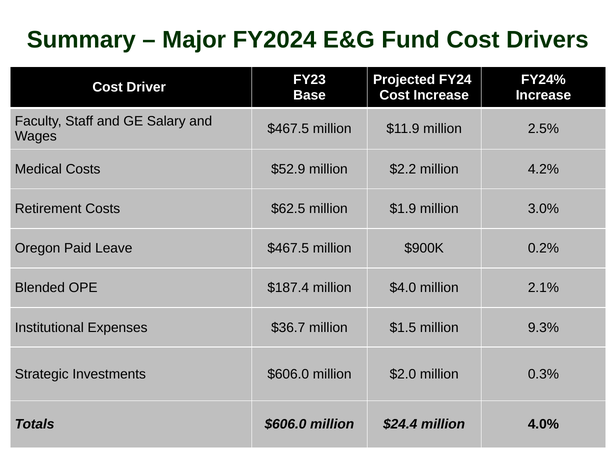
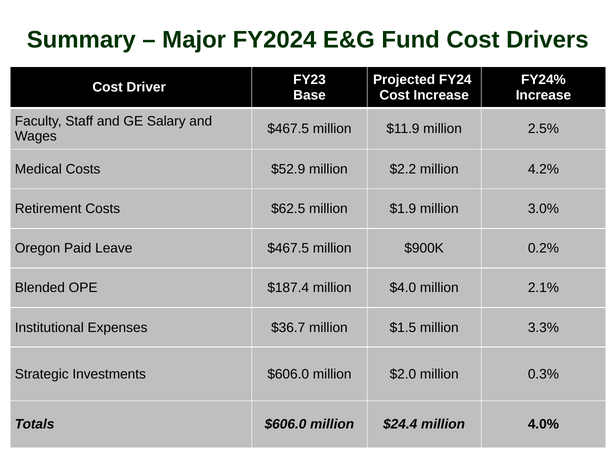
9.3%: 9.3% -> 3.3%
